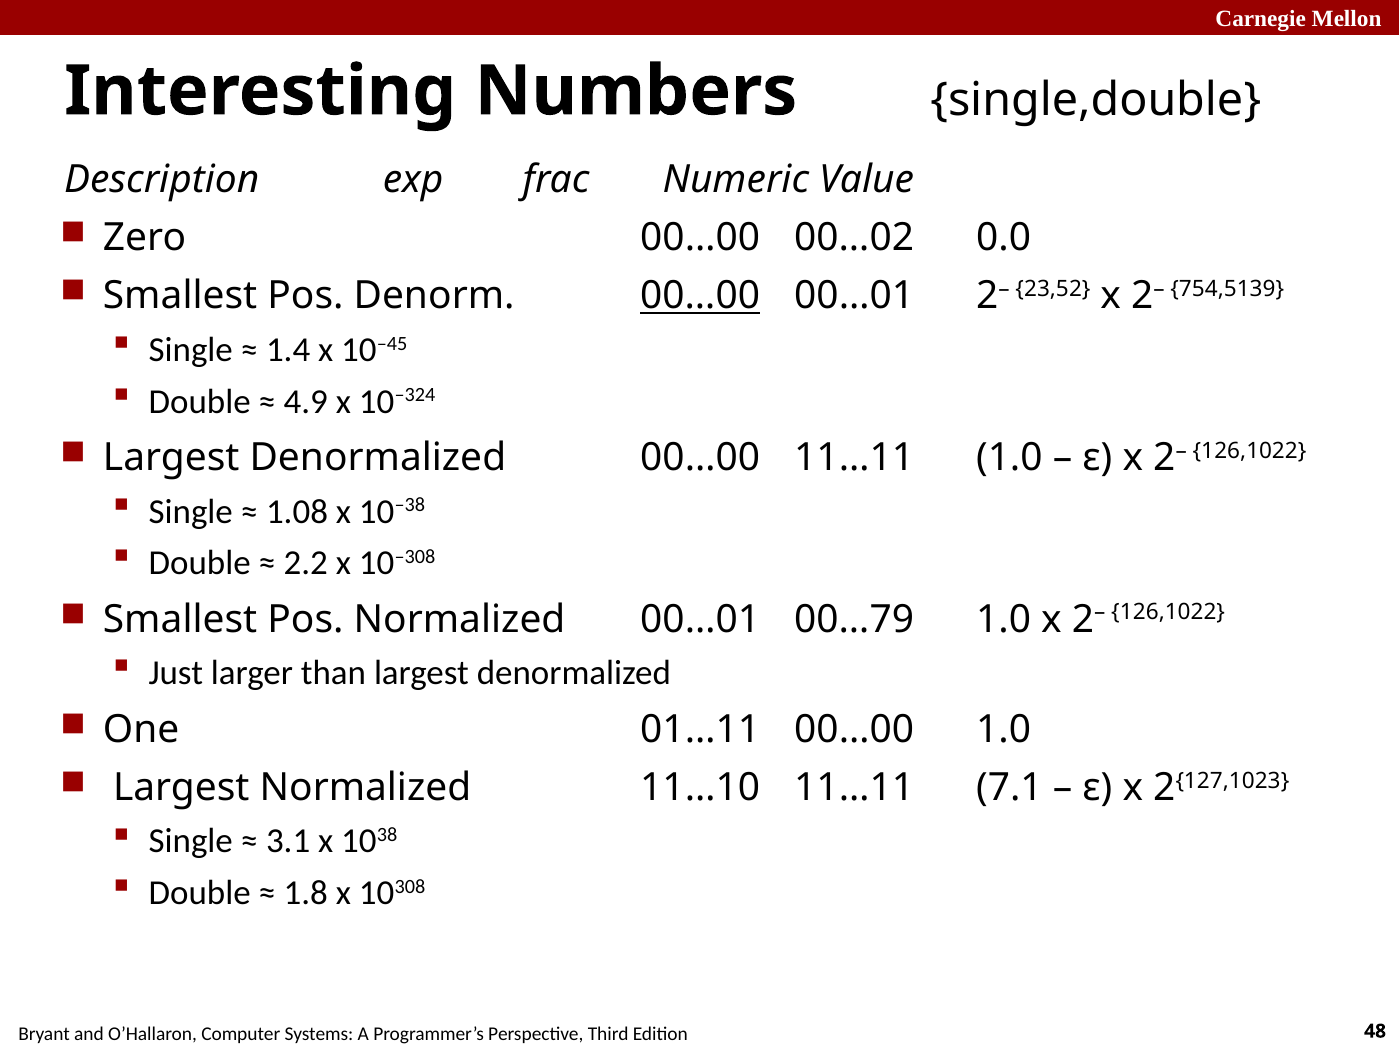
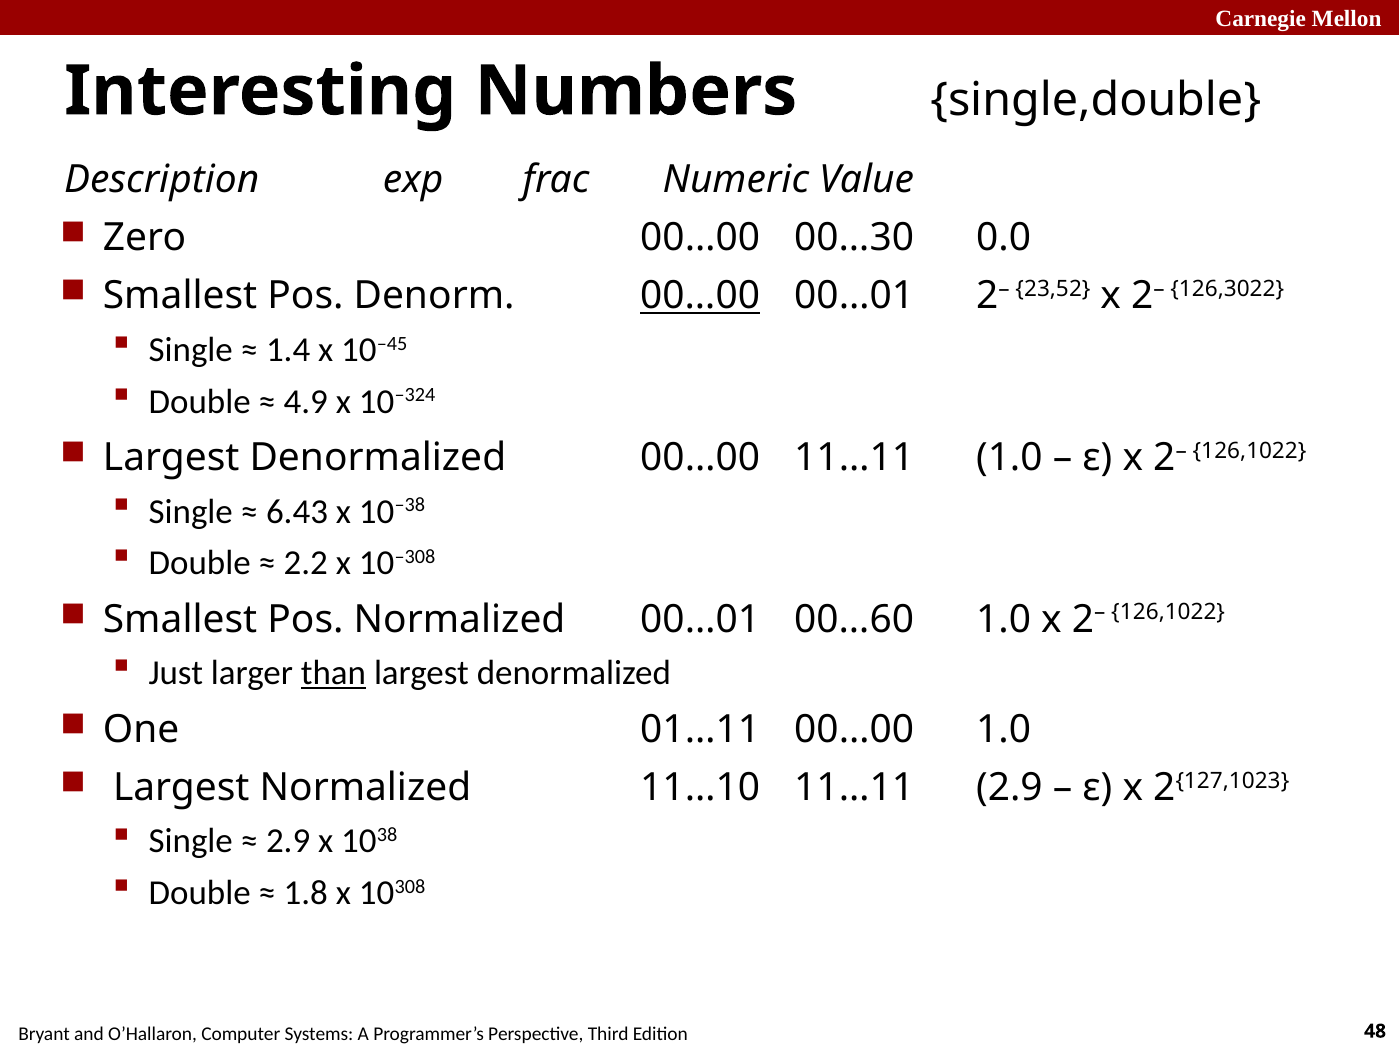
00…02: 00…02 -> 00…30
754,5139: 754,5139 -> 126,3022
1.08: 1.08 -> 6.43
00…79: 00…79 -> 00…60
than underline: none -> present
11…11 7.1: 7.1 -> 2.9
3.1 at (288, 842): 3.1 -> 2.9
